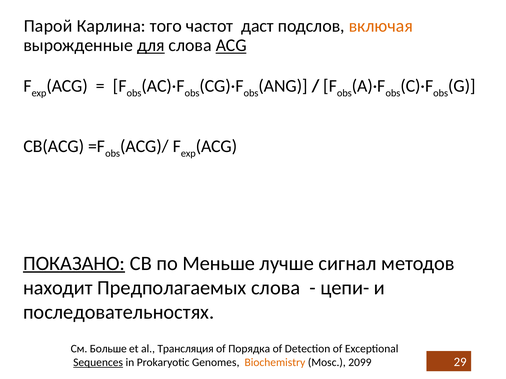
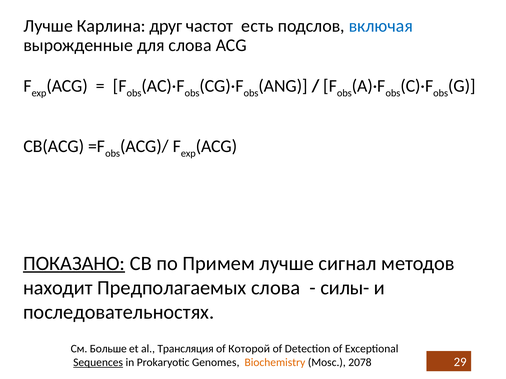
Парой at (48, 26): Парой -> Лучше
того: того -> друг
даст: даст -> есть
включая colour: orange -> blue
для underline: present -> none
ACG at (231, 45) underline: present -> none
Меньше: Меньше -> Примем
цепи-: цепи- -> силы-
Порядка: Порядка -> Которой
2099: 2099 -> 2078
